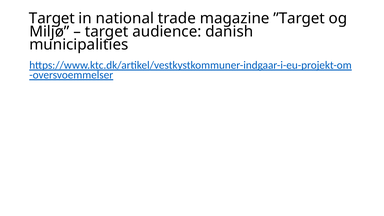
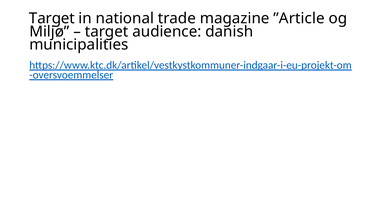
”Target: ”Target -> ”Article
